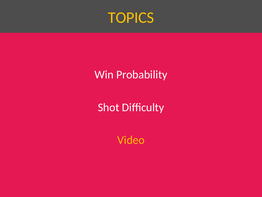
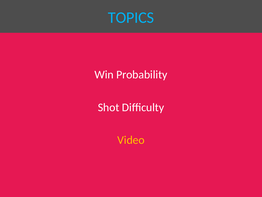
TOPICS colour: yellow -> light blue
